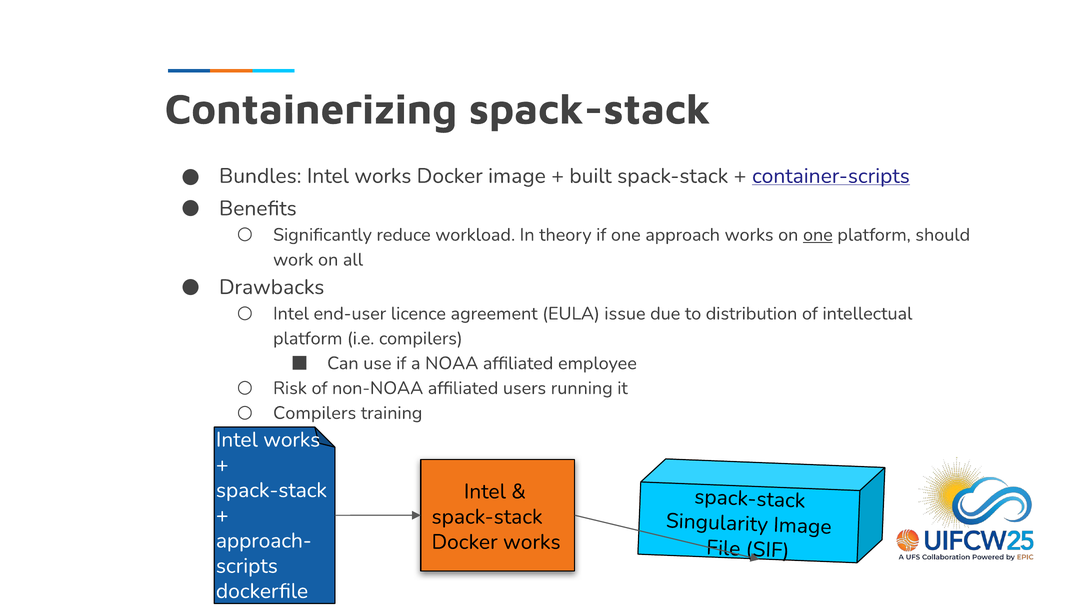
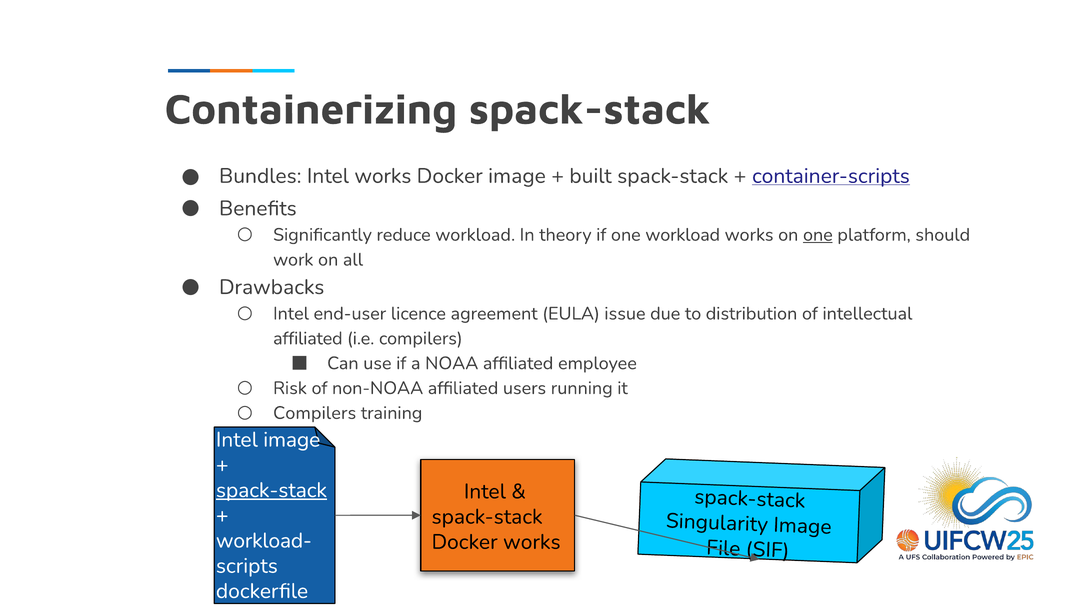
one approach: approach -> workload
platform at (308, 338): platform -> affiliated
works at (292, 440): works -> image
spack-stack at (271, 490) underline: none -> present
approach-: approach- -> workload-
